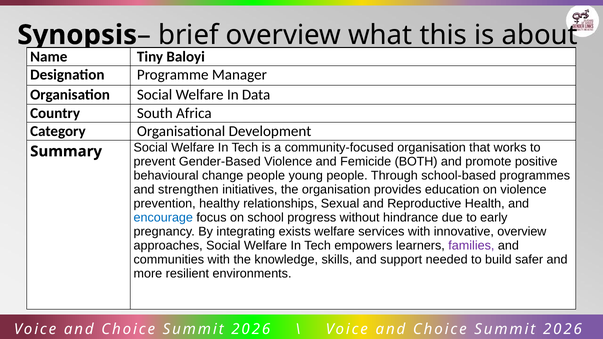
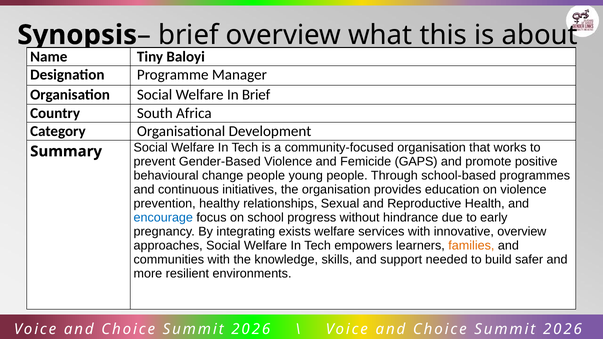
In Data: Data -> Brief
BOTH: BOTH -> GAPS
strengthen: strengthen -> continuous
families colour: purple -> orange
